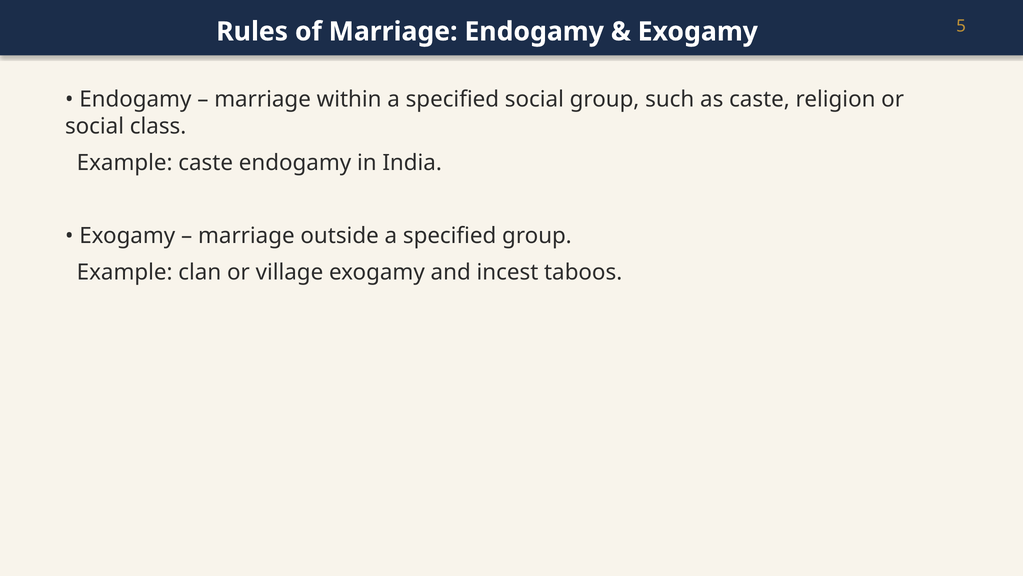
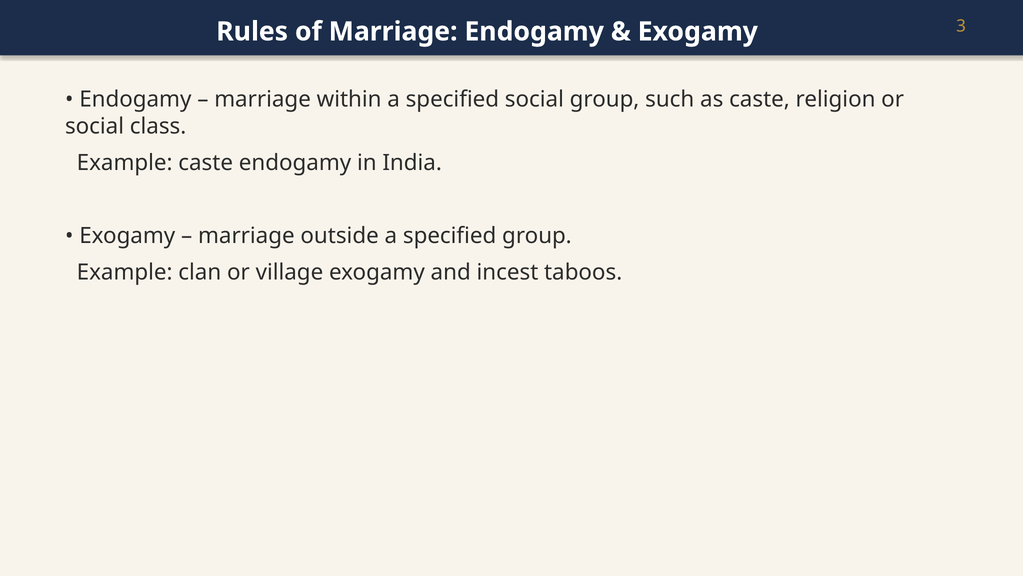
5: 5 -> 3
